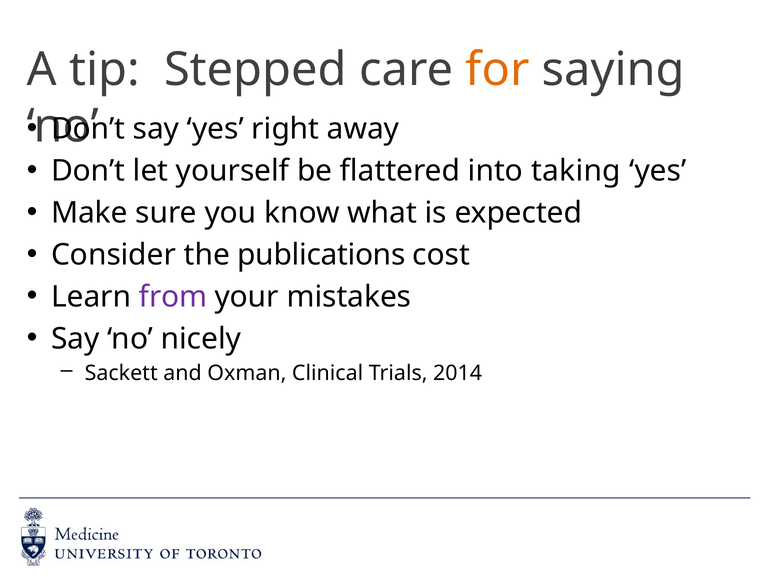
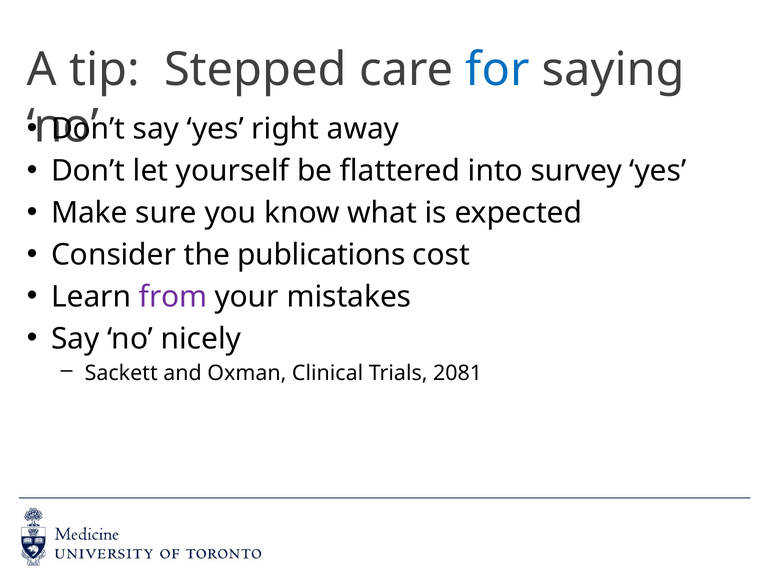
for colour: orange -> blue
taking: taking -> survey
2014: 2014 -> 2081
